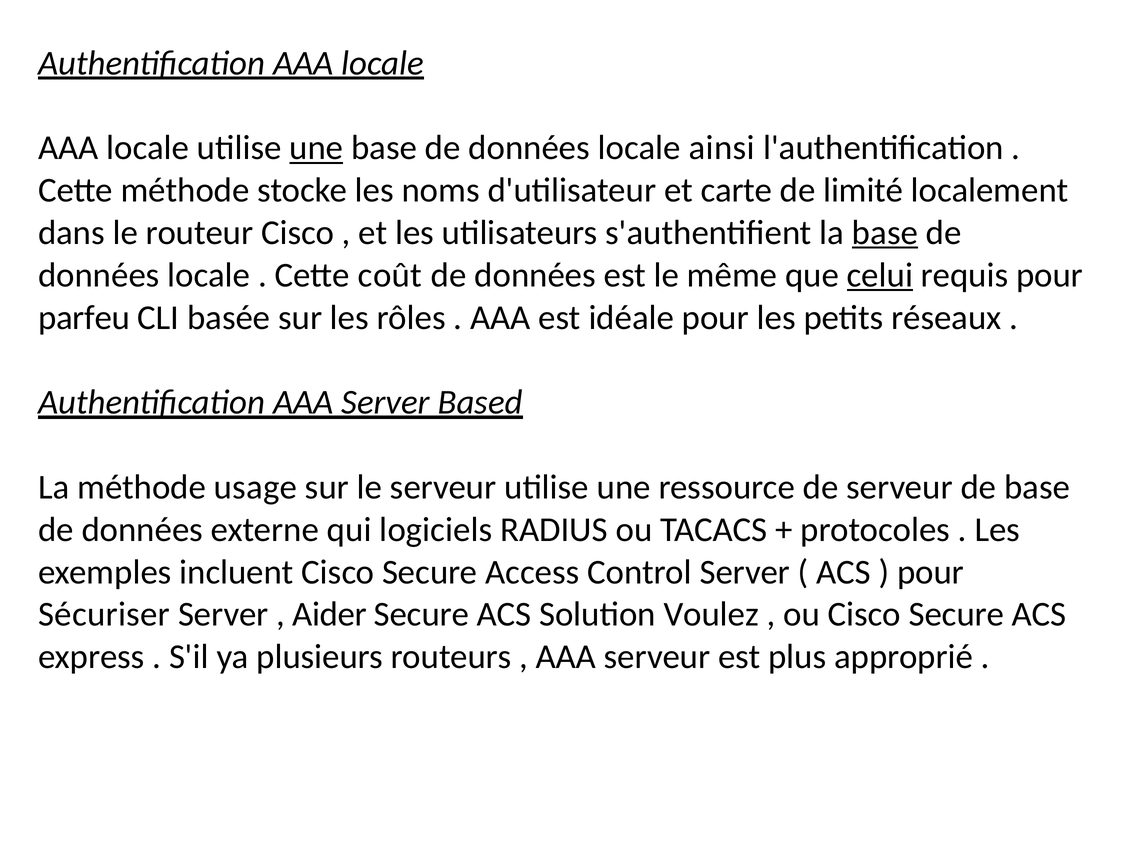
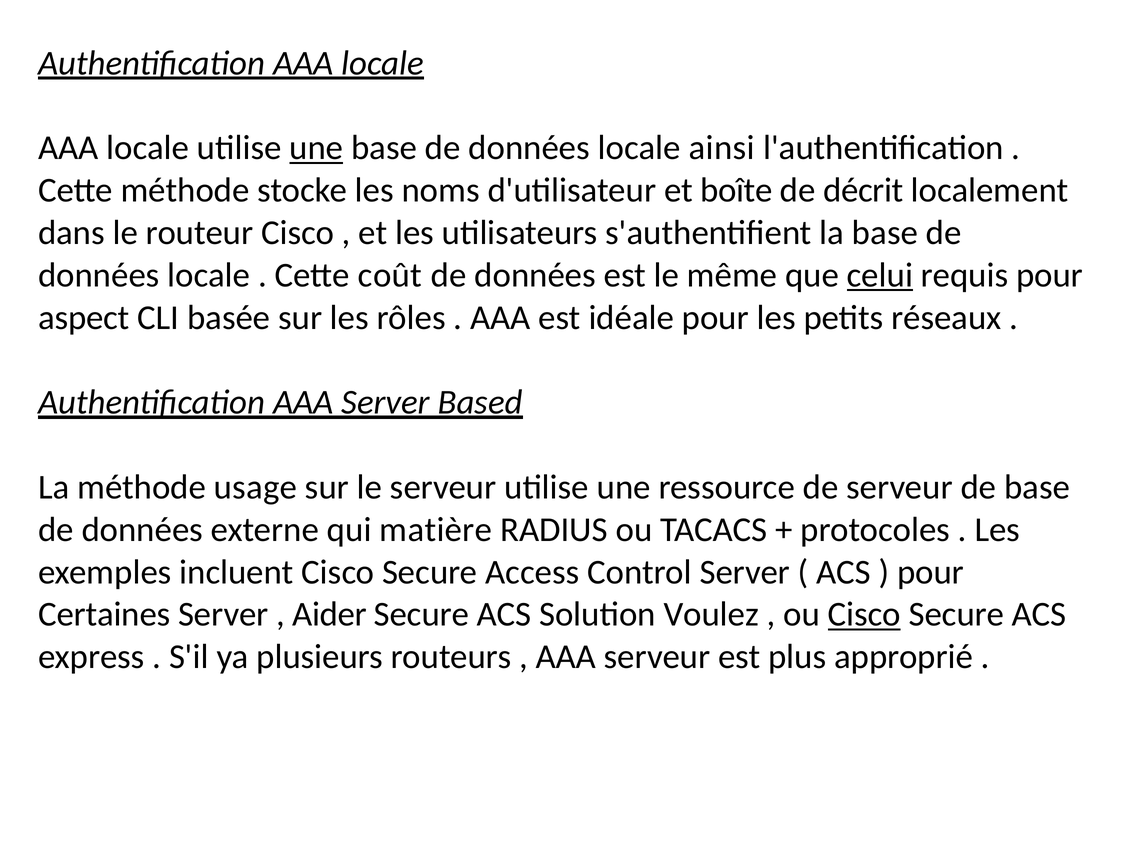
carte: carte -> boîte
limité: limité -> décrit
base at (885, 233) underline: present -> none
parfeu: parfeu -> aspect
logiciels: logiciels -> matière
Sécuriser: Sécuriser -> Certaines
Cisco at (864, 615) underline: none -> present
